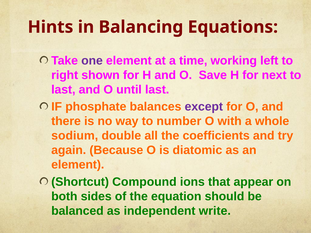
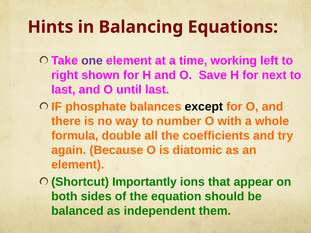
except colour: purple -> black
sodium: sodium -> formula
Compound: Compound -> Importantly
write: write -> them
